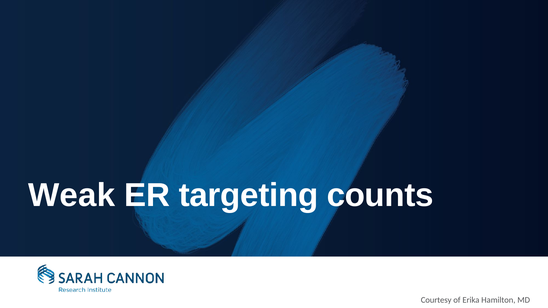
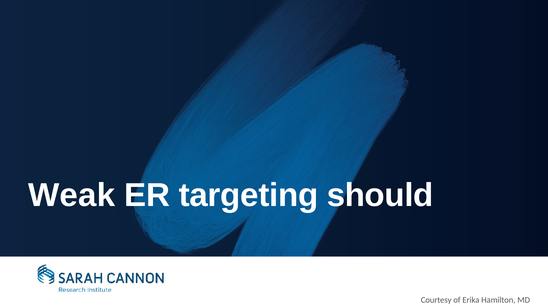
counts: counts -> should
